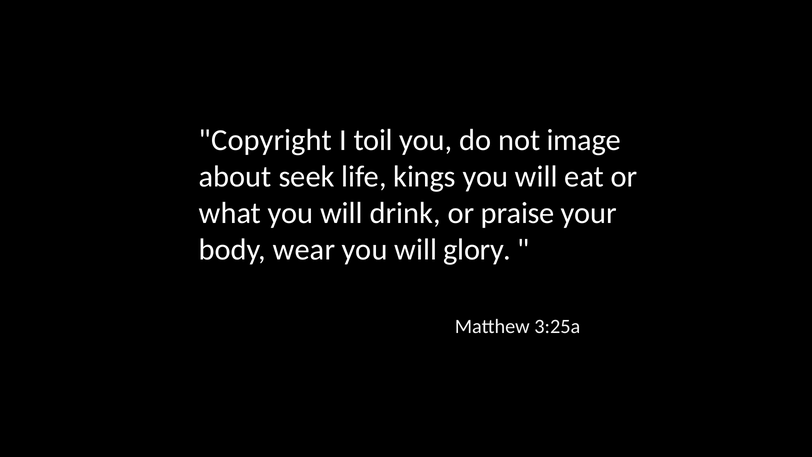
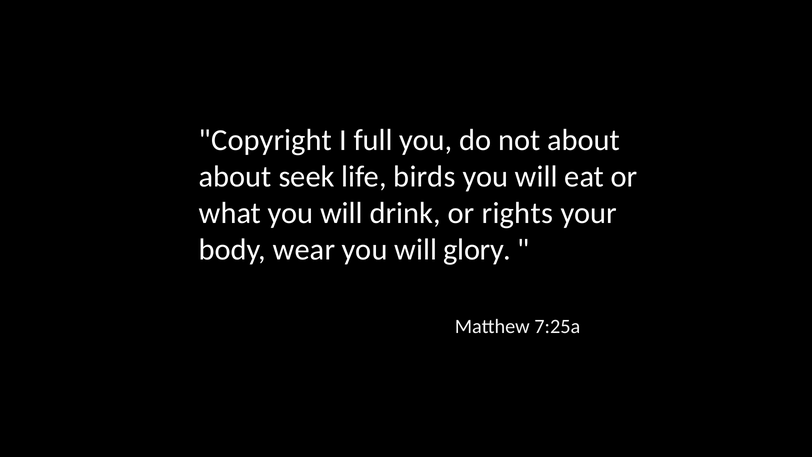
toil: toil -> full
not image: image -> about
kings: kings -> birds
praise: praise -> rights
3:25a: 3:25a -> 7:25a
